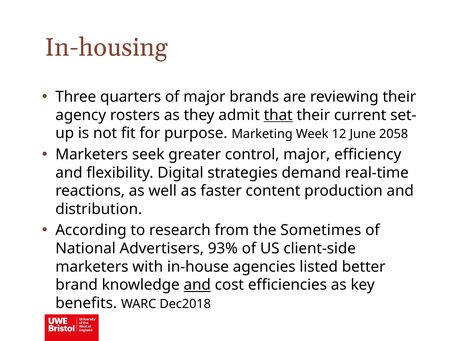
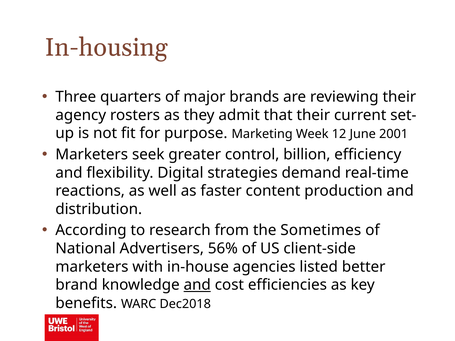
that underline: present -> none
2058: 2058 -> 2001
control major: major -> billion
93%: 93% -> 56%
